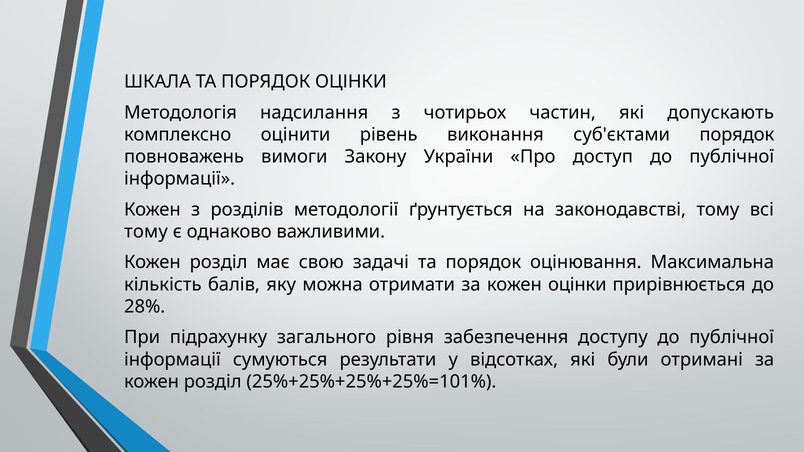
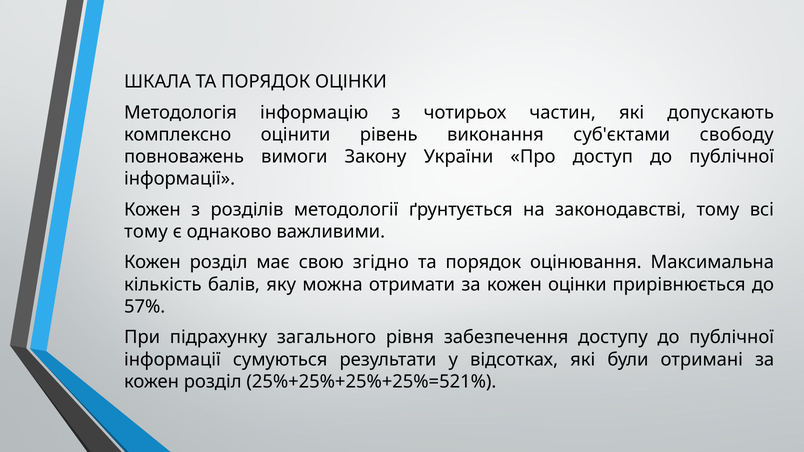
надсилання: надсилання -> інформацію
суб'єктами порядок: порядок -> свободу
задачі: задачі -> згідно
28%: 28% -> 57%
25%+25%+25%+25%=101%: 25%+25%+25%+25%=101% -> 25%+25%+25%+25%=521%
